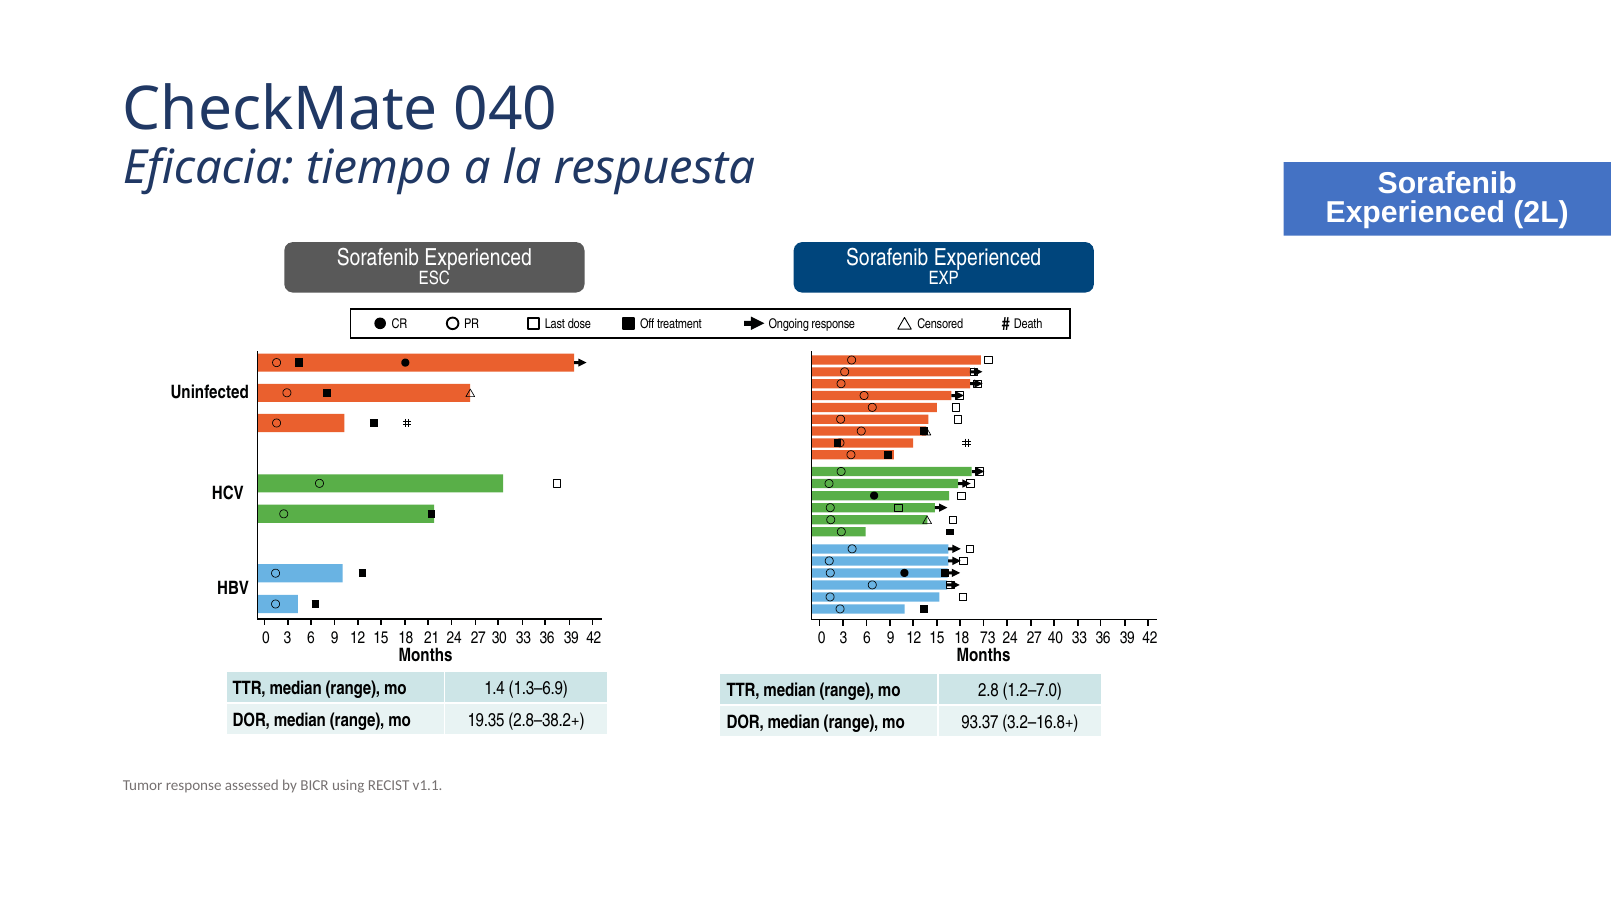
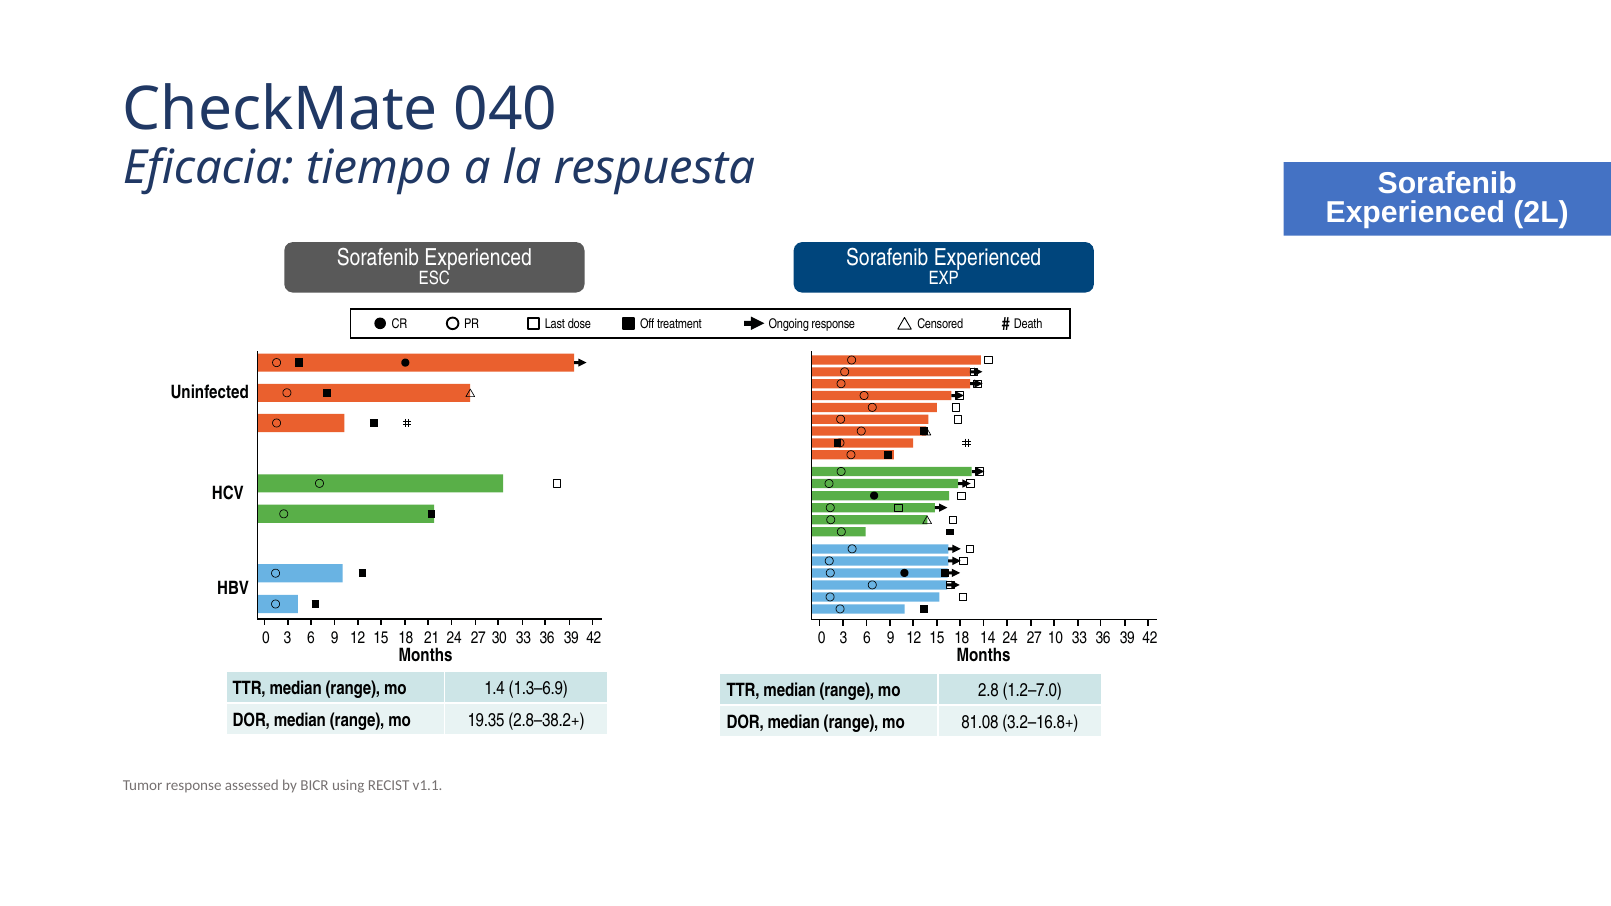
73: 73 -> 14
40: 40 -> 10
93.37: 93.37 -> 81.08
